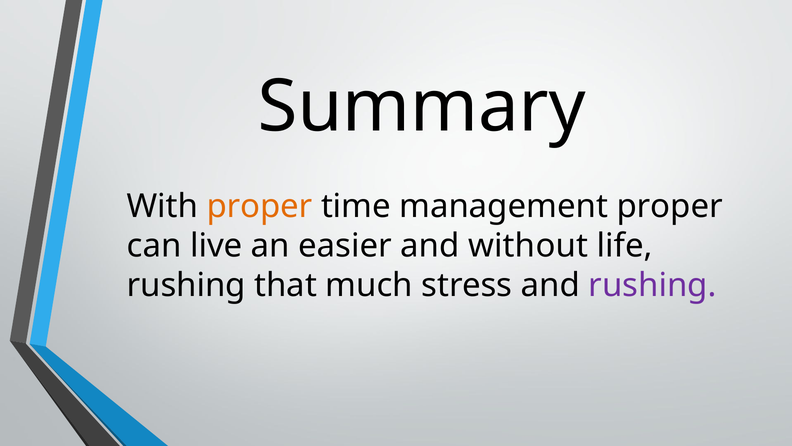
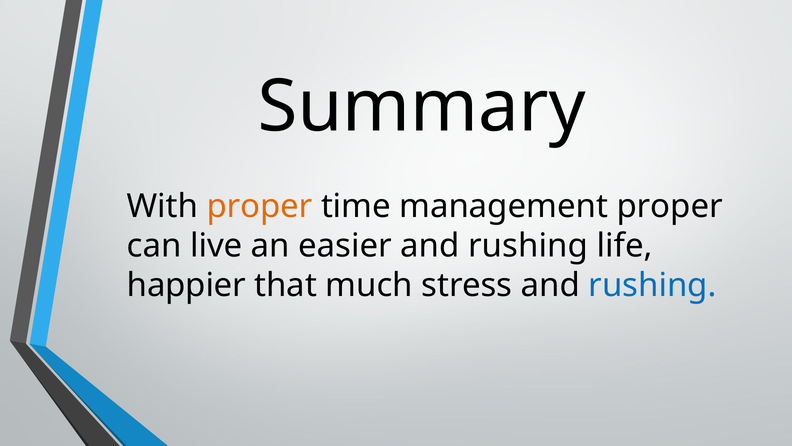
easier and without: without -> rushing
rushing at (186, 285): rushing -> happier
rushing at (652, 285) colour: purple -> blue
